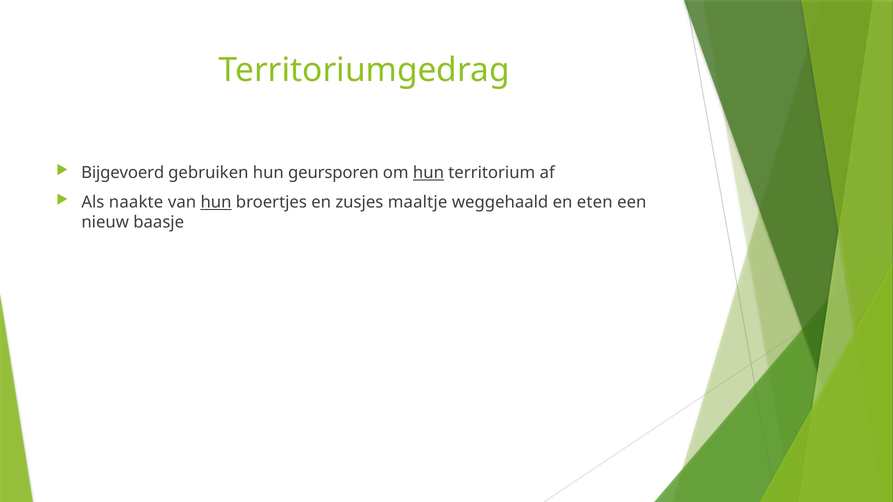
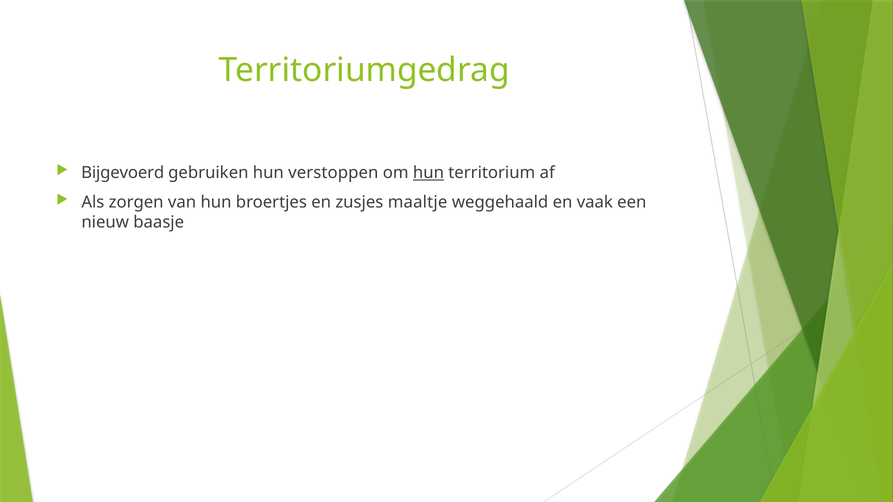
geursporen: geursporen -> verstoppen
naakte: naakte -> zorgen
hun at (216, 202) underline: present -> none
eten: eten -> vaak
